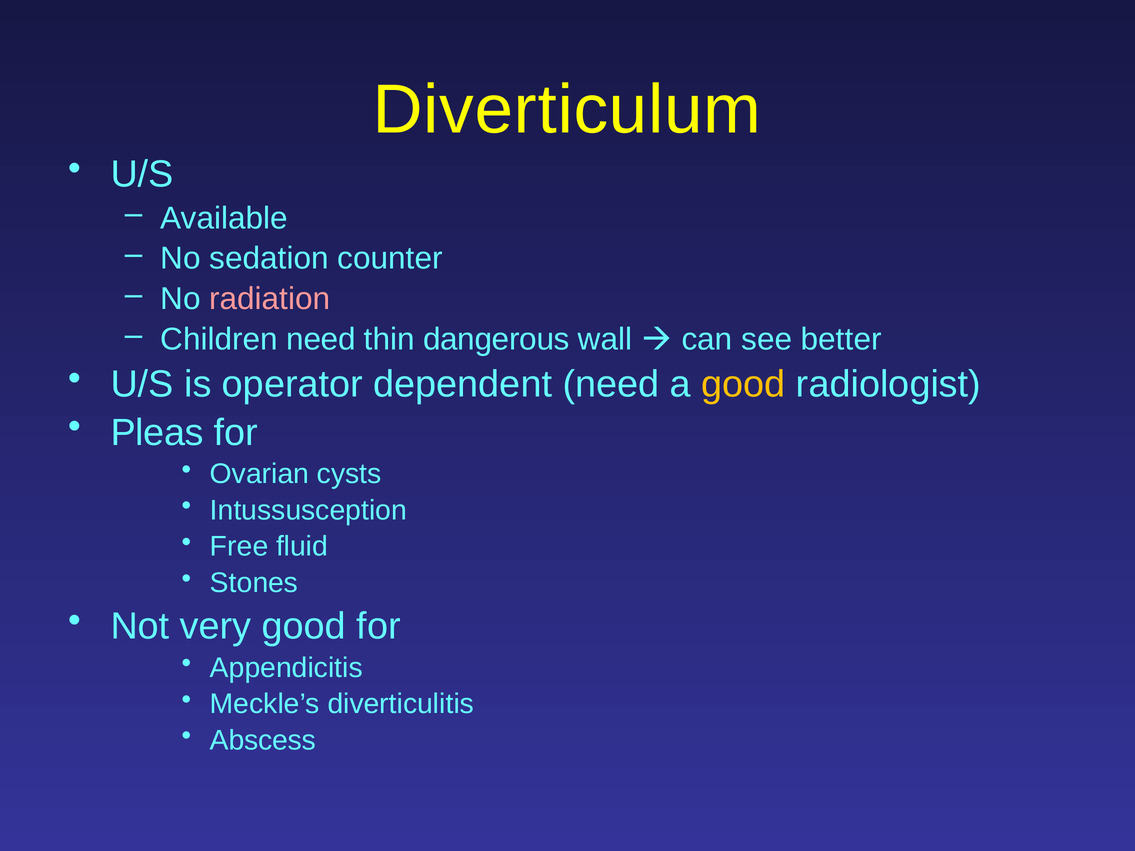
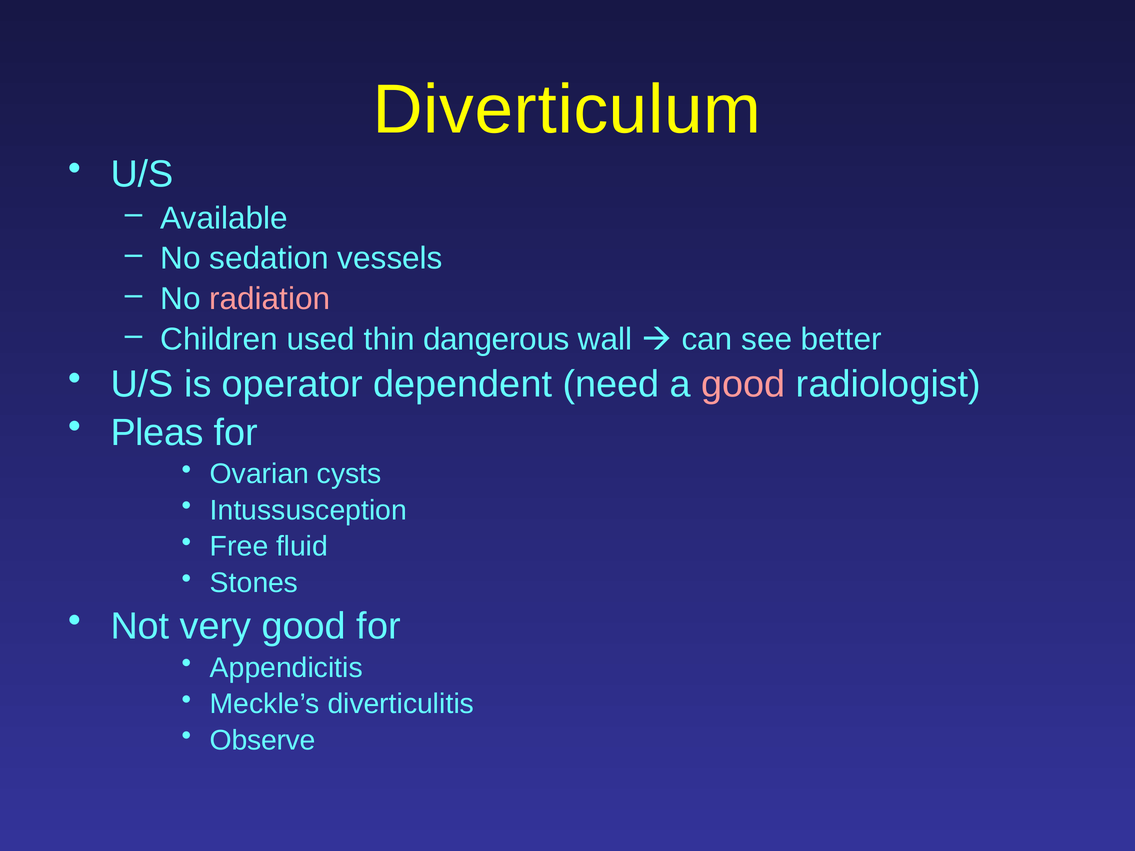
counter: counter -> vessels
Children need: need -> used
good at (743, 384) colour: yellow -> pink
Abscess: Abscess -> Observe
